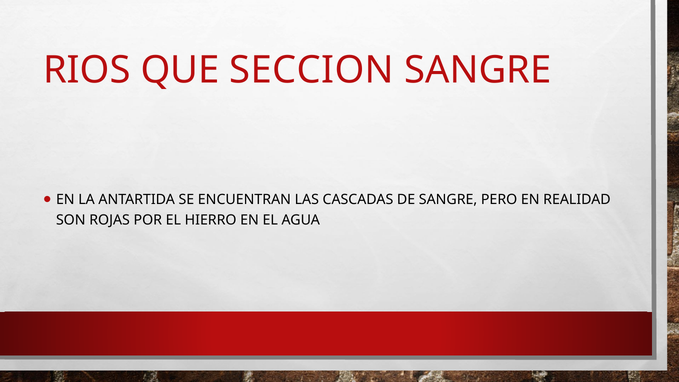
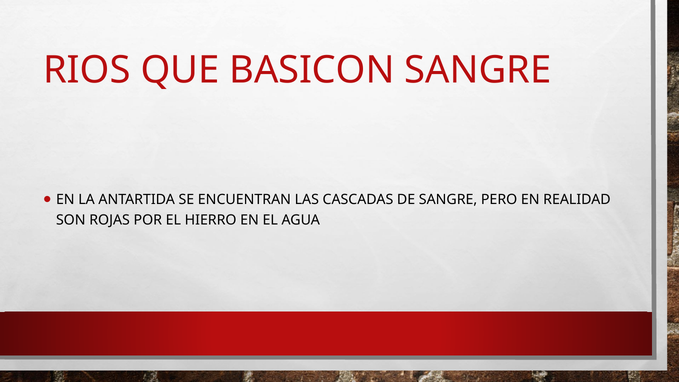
SECCION: SECCION -> BASICON
